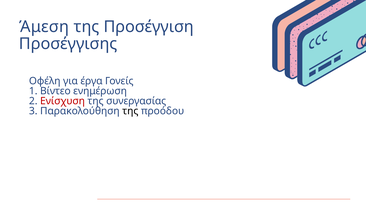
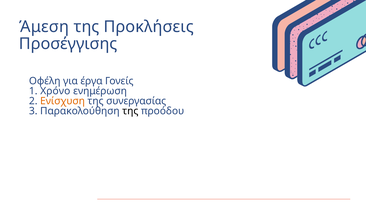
Προσέγγιση: Προσέγγιση -> Προκλήσεις
Βίντεο: Βίντεο -> Χρόνο
Ενίσχυση colour: red -> orange
